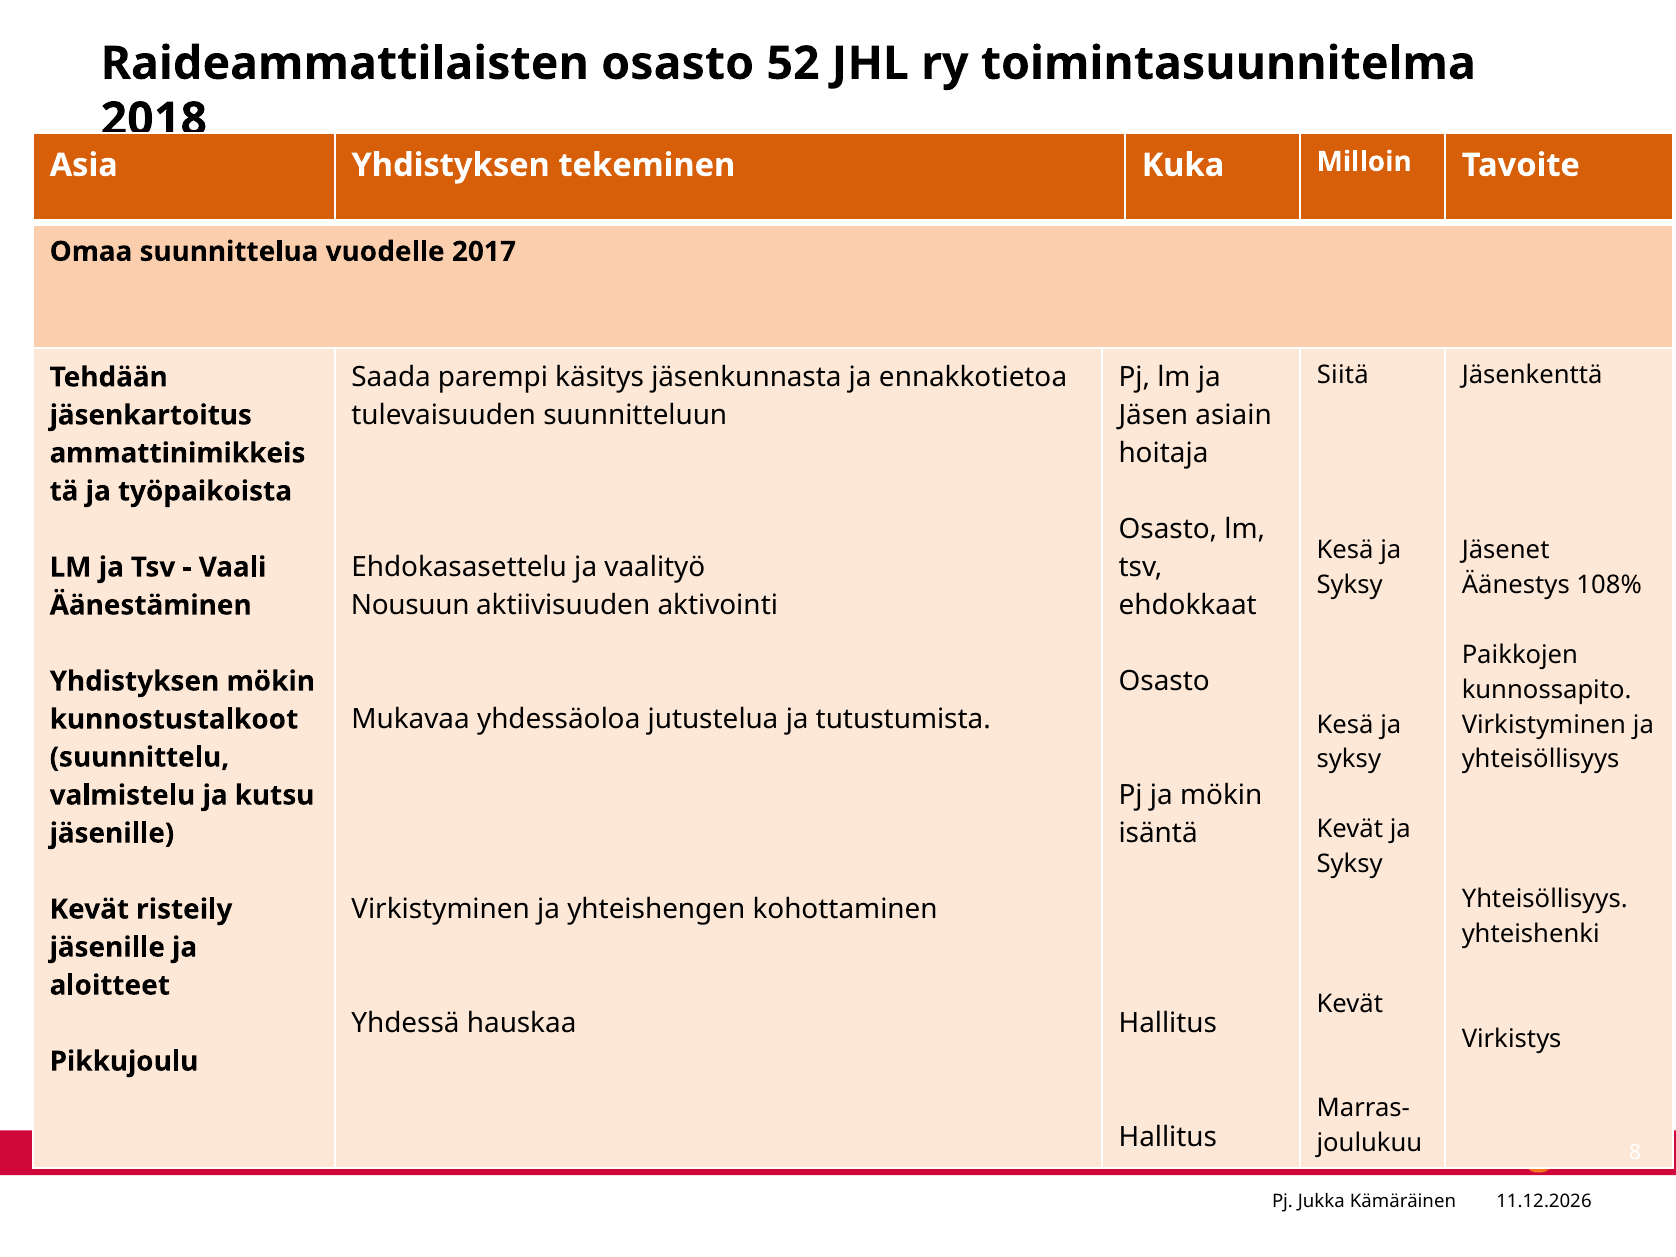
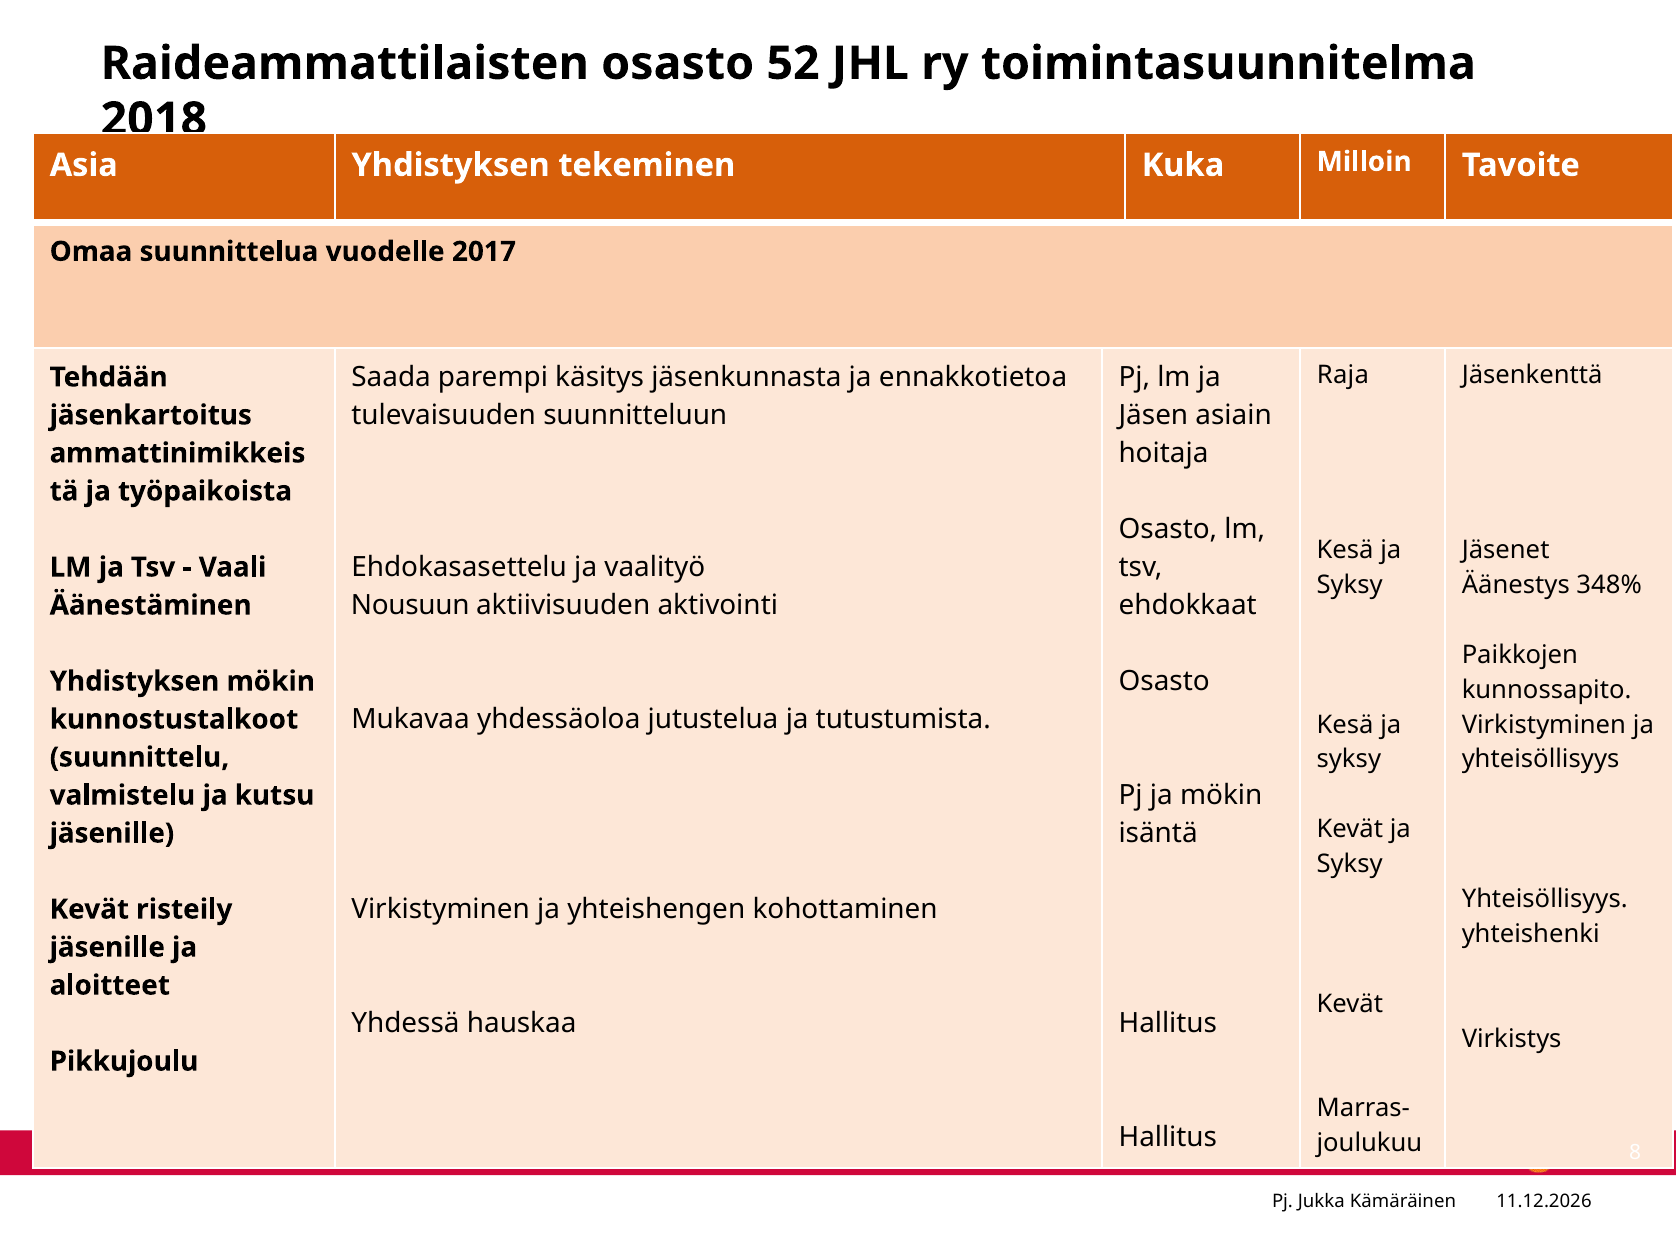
Siitä: Siitä -> Raja
108%: 108% -> 348%
